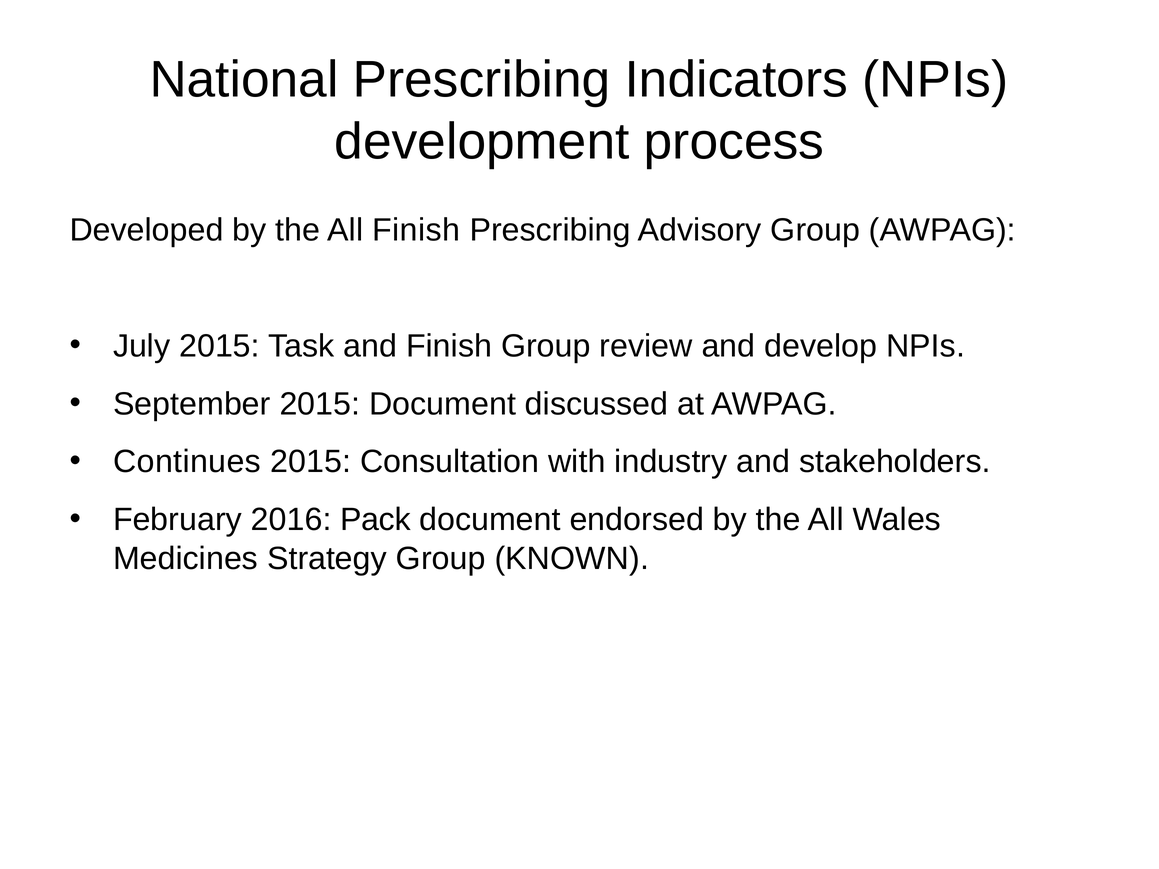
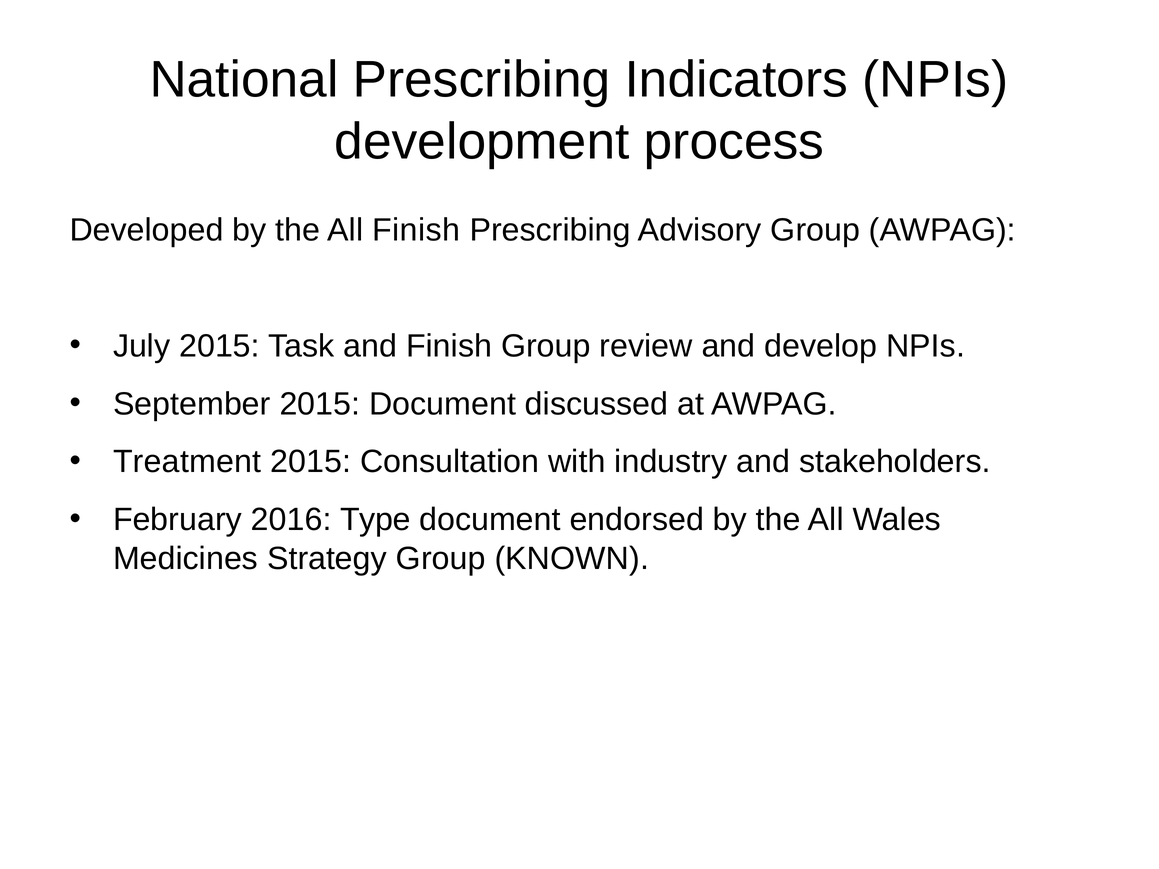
Continues: Continues -> Treatment
Pack: Pack -> Type
